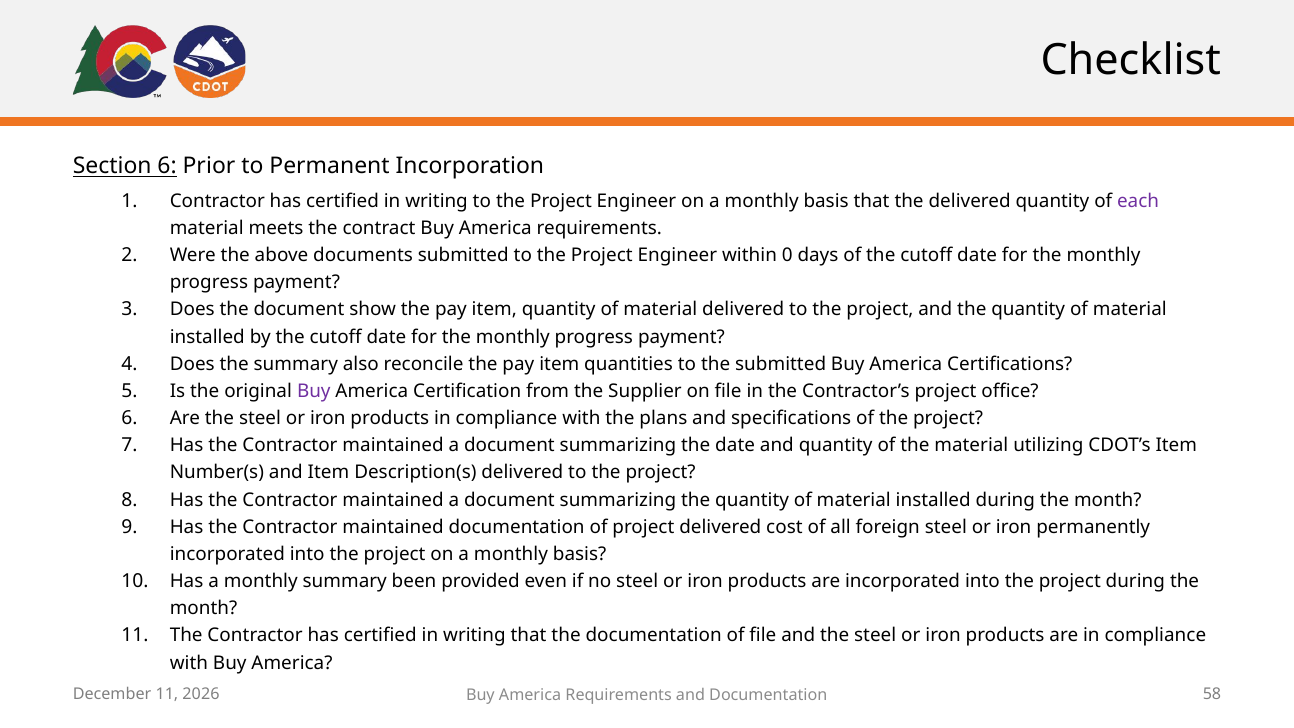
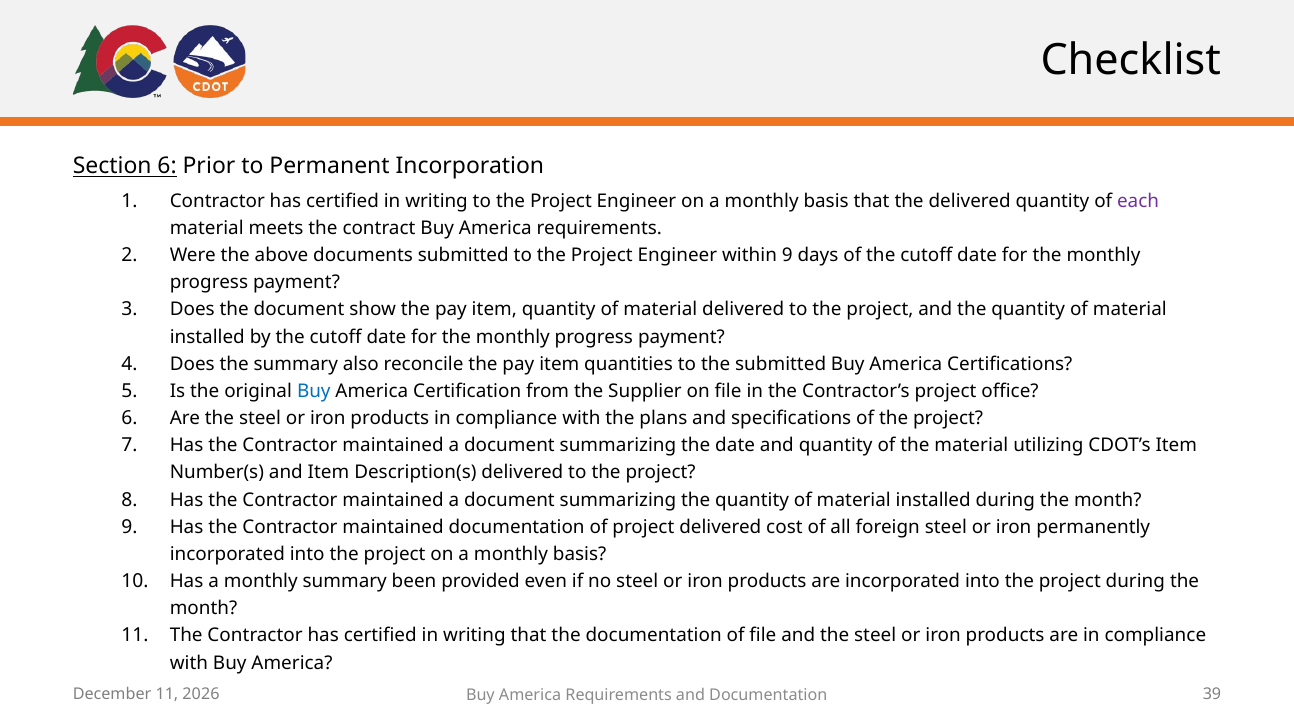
within 0: 0 -> 9
Buy at (314, 391) colour: purple -> blue
58: 58 -> 39
